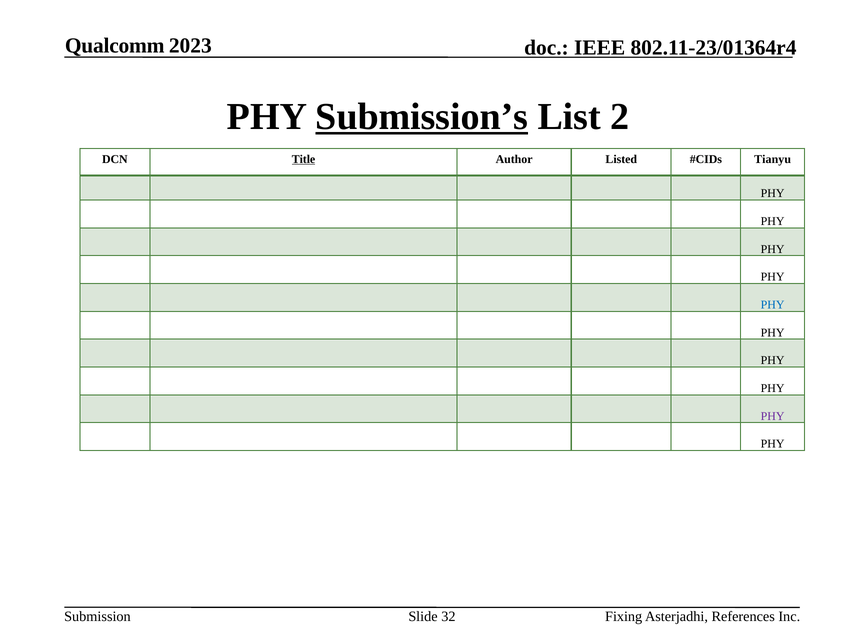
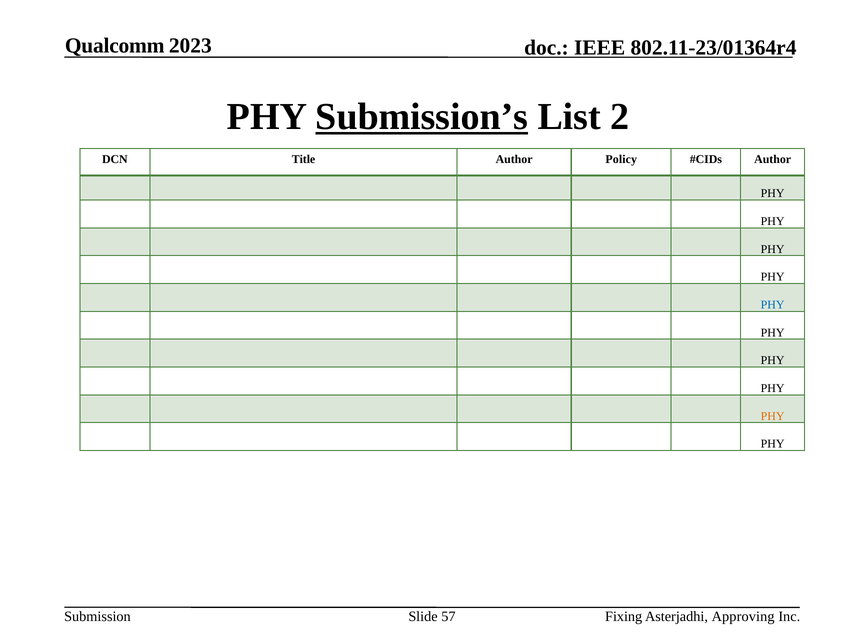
Title underline: present -> none
Listed: Listed -> Policy
Tianyu at (773, 159): Tianyu -> Author
PHY at (773, 416) colour: purple -> orange
32: 32 -> 57
References: References -> Approving
